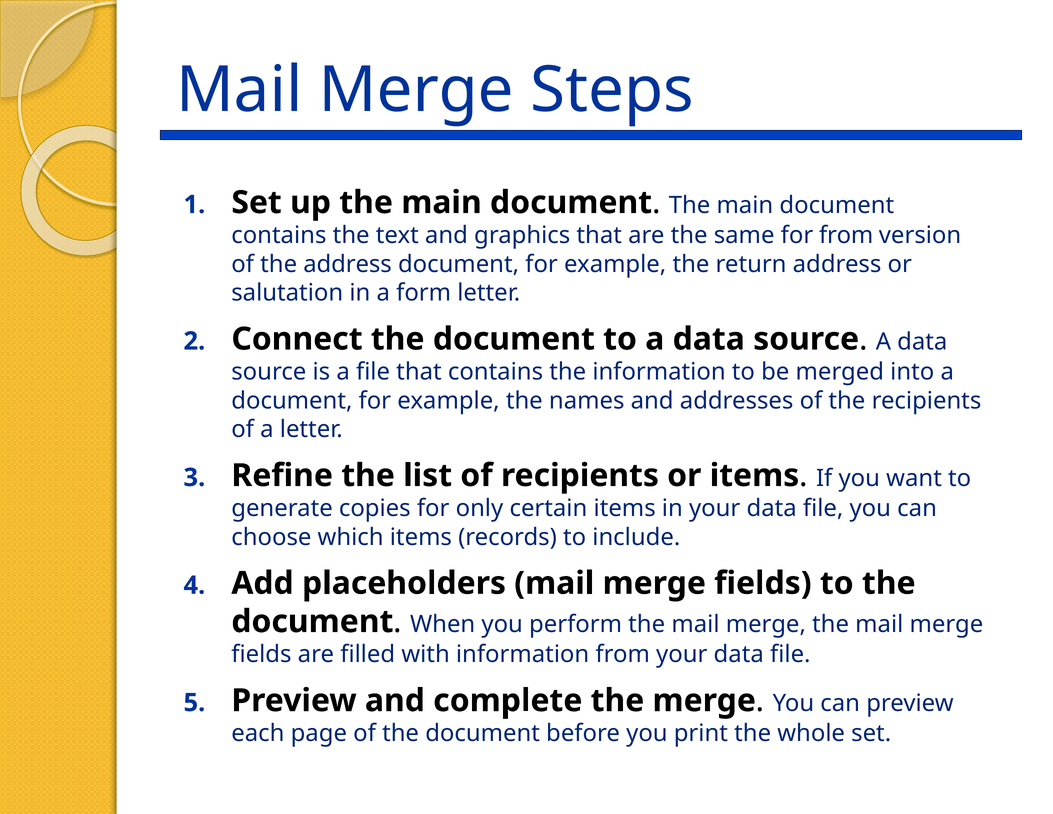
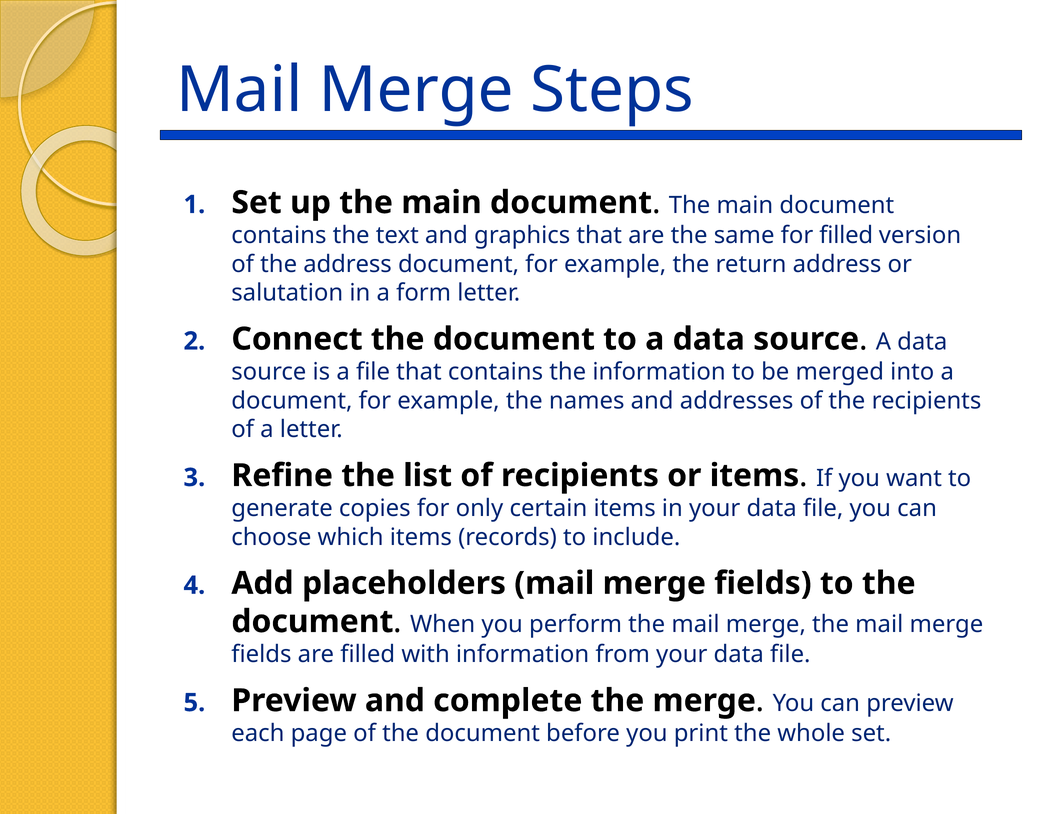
for from: from -> filled
